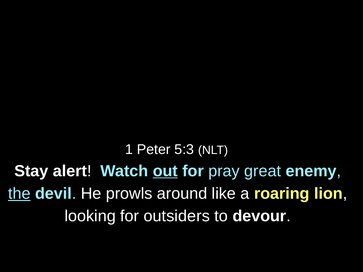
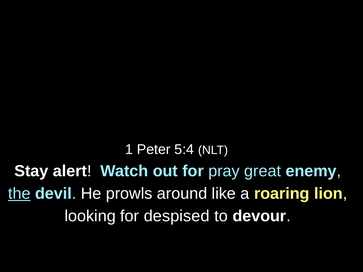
5:3: 5:3 -> 5:4
out underline: present -> none
outsiders: outsiders -> despised
